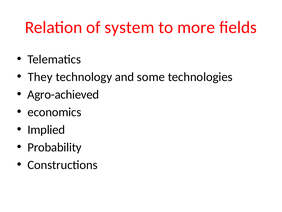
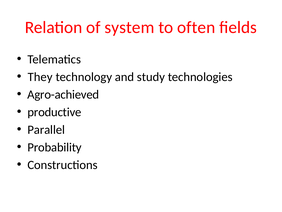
more: more -> often
some: some -> study
economics: economics -> productive
Implied: Implied -> Parallel
